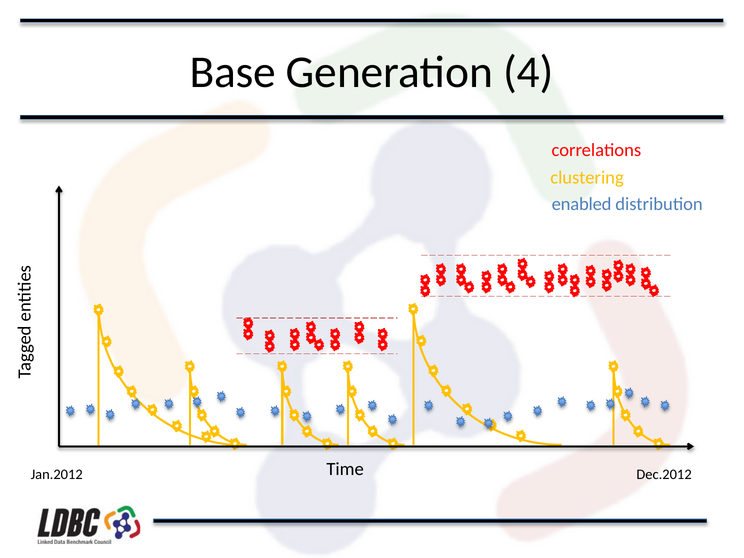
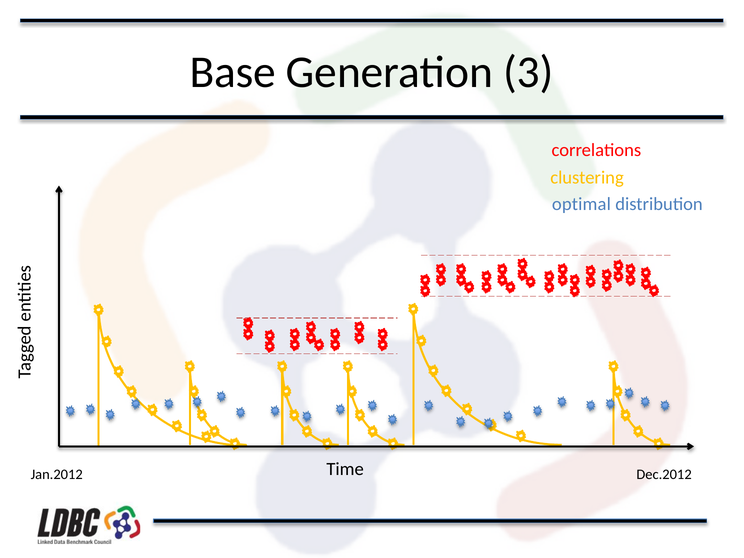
4: 4 -> 3
enabled: enabled -> optimal
